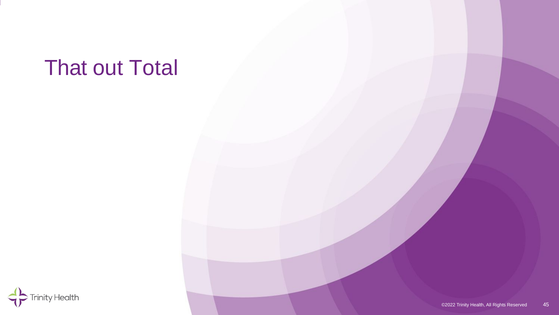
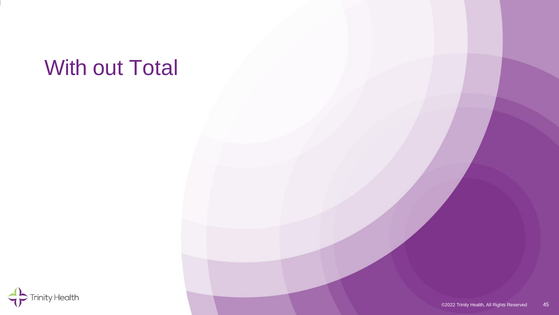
That: That -> With
